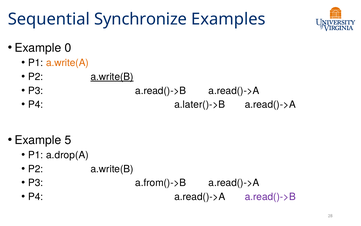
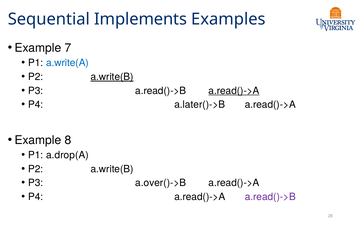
Synchronize: Synchronize -> Implements
0: 0 -> 7
a.write(A colour: orange -> blue
a.read()->A at (234, 91) underline: none -> present
5: 5 -> 8
a.from()->B: a.from()->B -> a.over()->B
